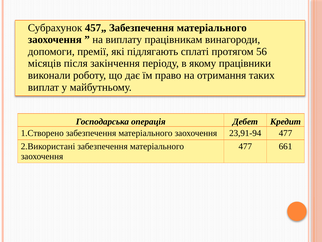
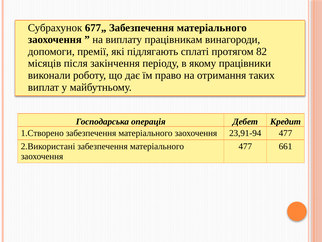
457„: 457„ -> 677„
56: 56 -> 82
